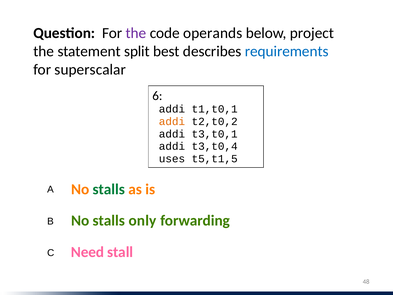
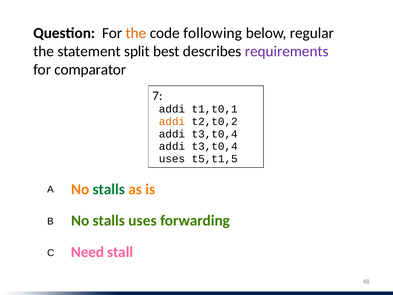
the at (136, 33) colour: purple -> orange
operands: operands -> following
project: project -> regular
requirements colour: blue -> purple
superscalar: superscalar -> comparator
6: 6 -> 7
t3,t0,1 at (215, 134): t3,t0,1 -> t3,t0,4
stalls only: only -> uses
